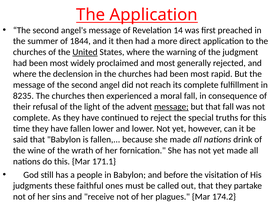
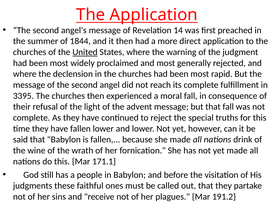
8235: 8235 -> 3395
message at (171, 107) underline: present -> none
174.2: 174.2 -> 191.2
